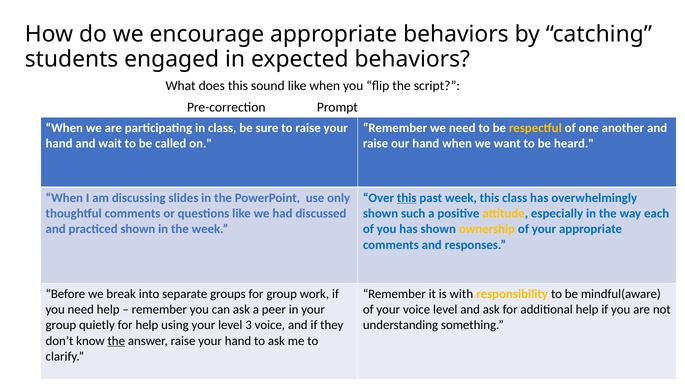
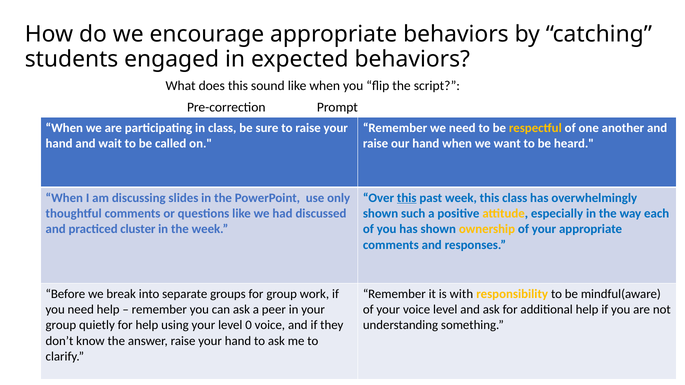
practiced shown: shown -> cluster
3: 3 -> 0
the at (116, 341) underline: present -> none
